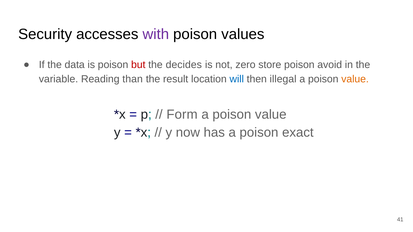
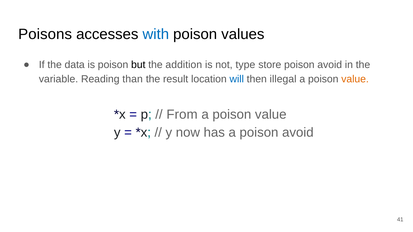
Security: Security -> Poisons
with colour: purple -> blue
but colour: red -> black
decides: decides -> addition
zero: zero -> type
Form: Form -> From
a poison exact: exact -> avoid
